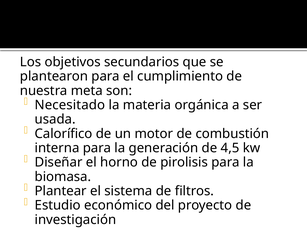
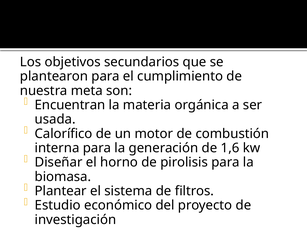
Necesitado: Necesitado -> Encuentran
4,5: 4,5 -> 1,6
